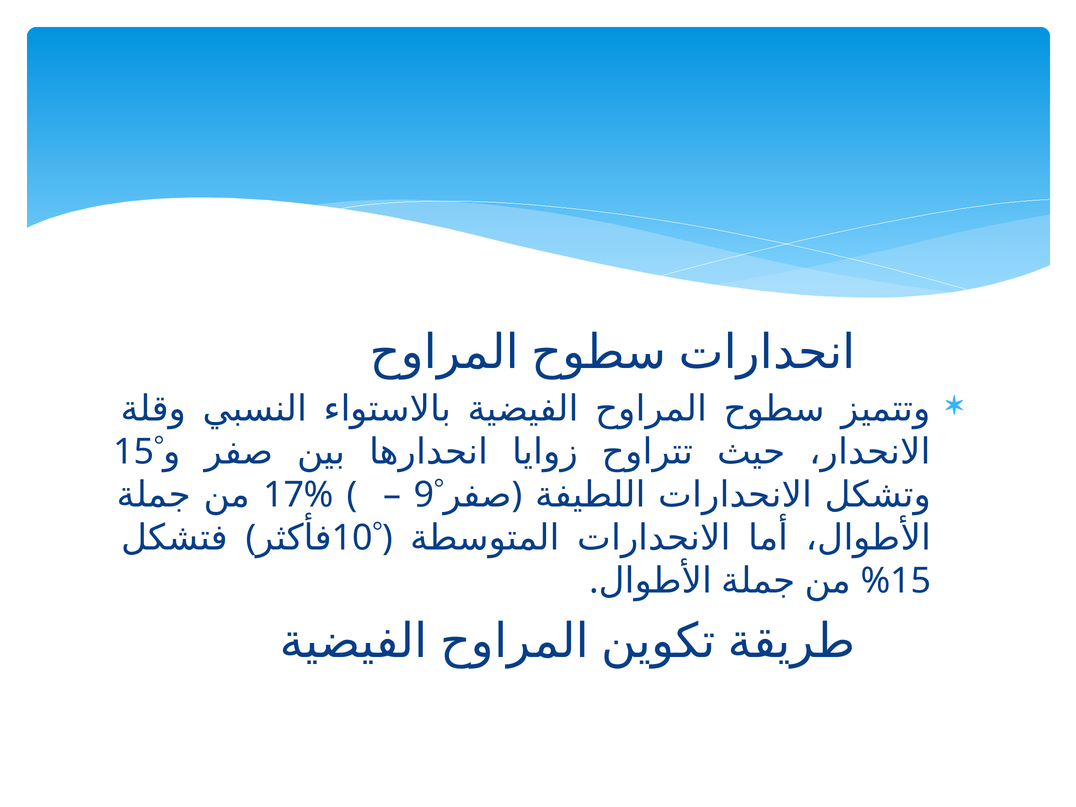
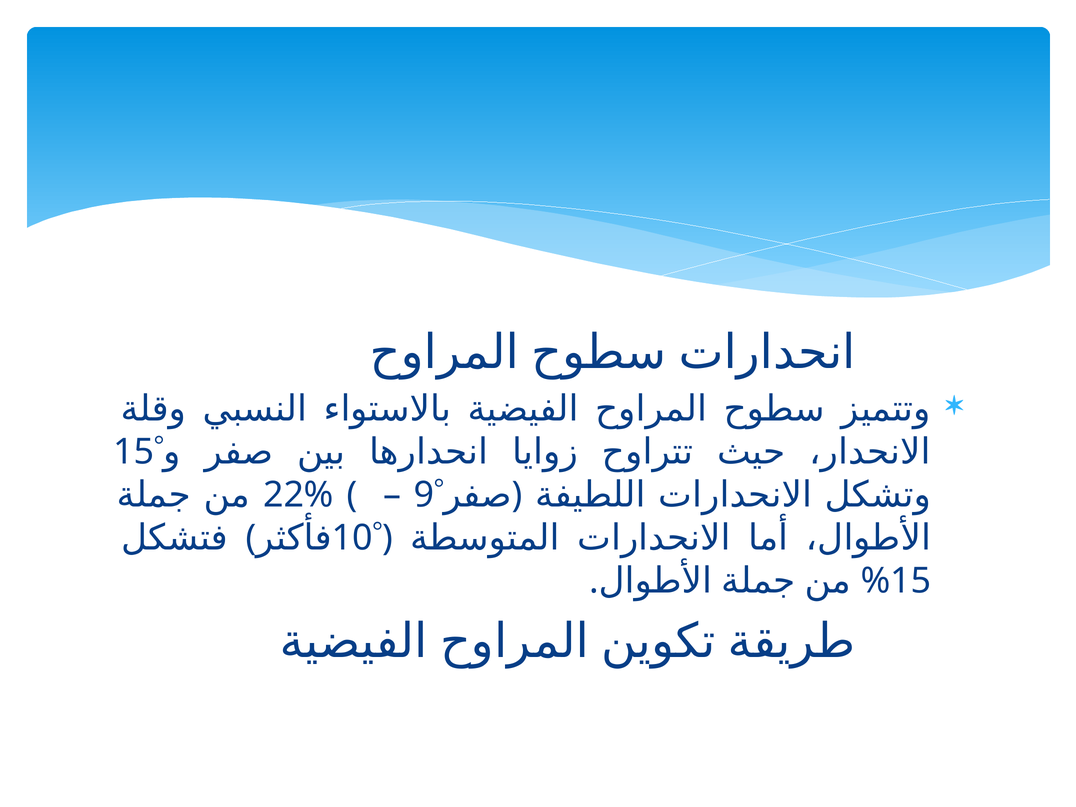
17%: 17% -> 22%
